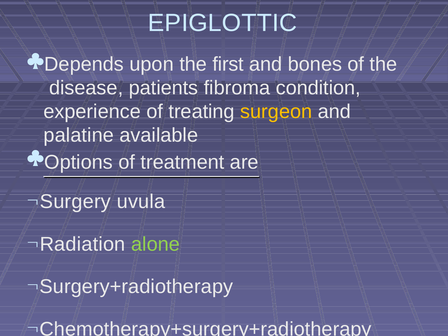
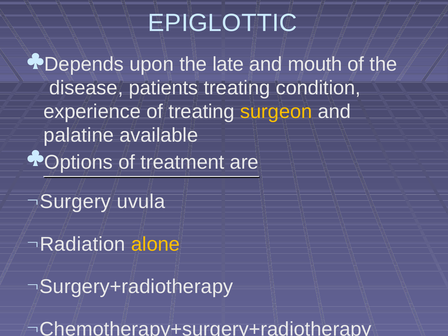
first: first -> late
bones: bones -> mouth
patients fibroma: fibroma -> treating
alone colour: light green -> yellow
